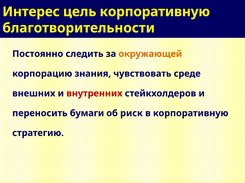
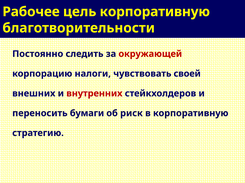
Интерес: Интерес -> Рабочее
окружающей colour: orange -> red
знания: знания -> налоги
среде: среде -> своей
